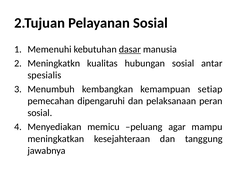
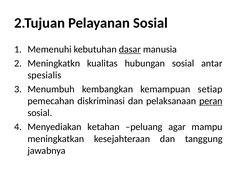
dipengaruhi: dipengaruhi -> diskriminasi
peran underline: none -> present
memicu: memicu -> ketahan
